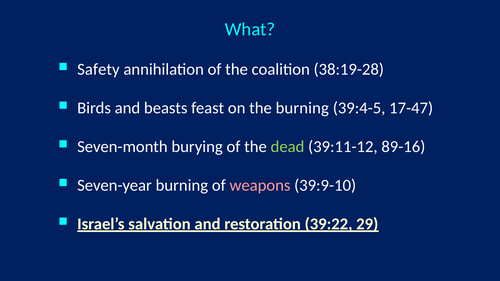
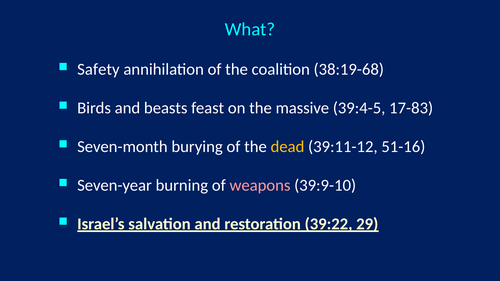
38:19-28: 38:19-28 -> 38:19-68
the burning: burning -> massive
17-47: 17-47 -> 17-83
dead colour: light green -> yellow
89-16: 89-16 -> 51-16
